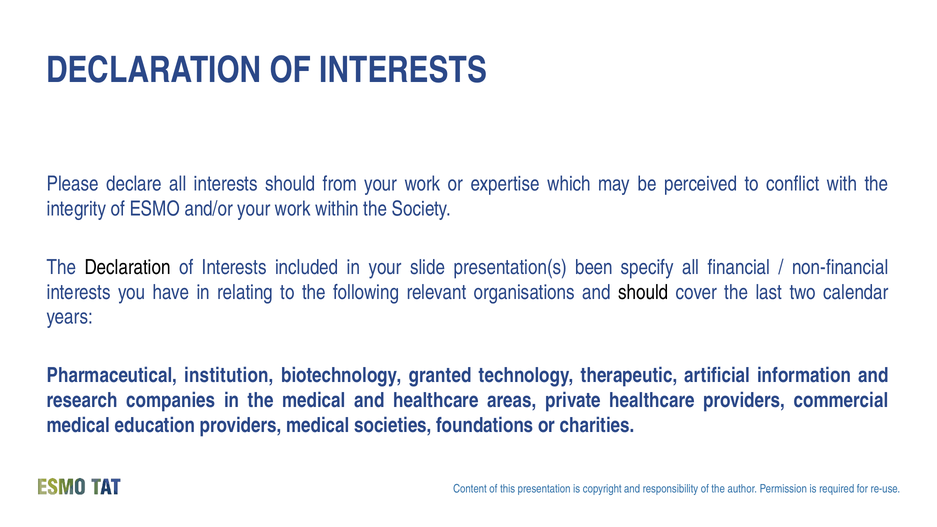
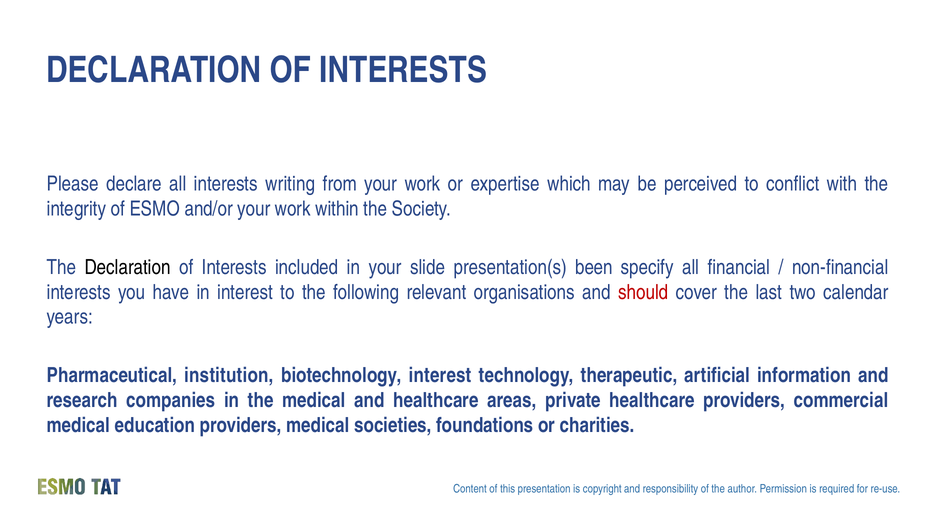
interests should: should -> writing
in relating: relating -> interest
should at (643, 292) colour: black -> red
biotechnology granted: granted -> interest
